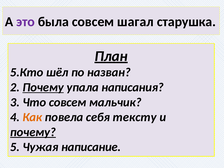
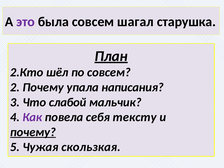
5.Кто: 5.Кто -> 2.Кто
по назван: назван -> совсем
Почему at (43, 87) underline: present -> none
Что совсем: совсем -> слабой
Как colour: orange -> purple
написание: написание -> скользкая
